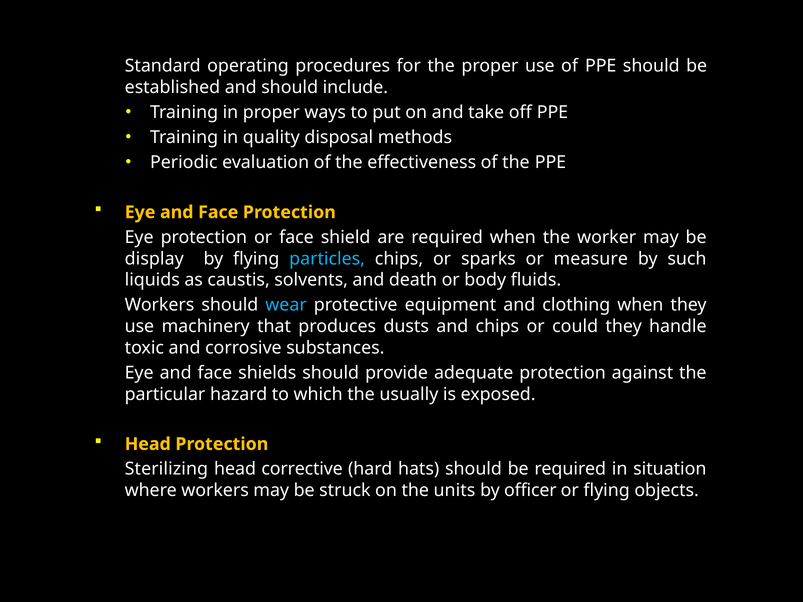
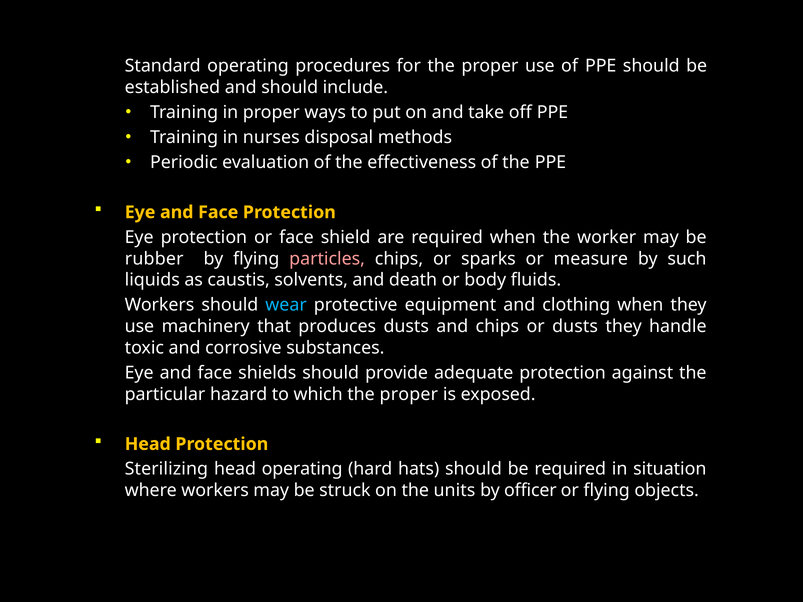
quality: quality -> nurses
display: display -> rubber
particles colour: light blue -> pink
or could: could -> dusts
which the usually: usually -> proper
head corrective: corrective -> operating
